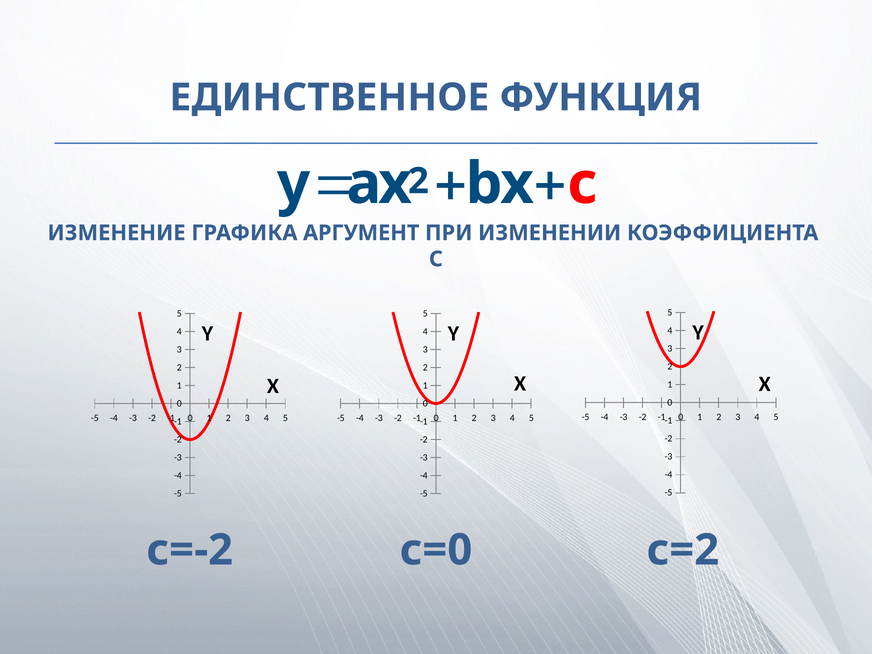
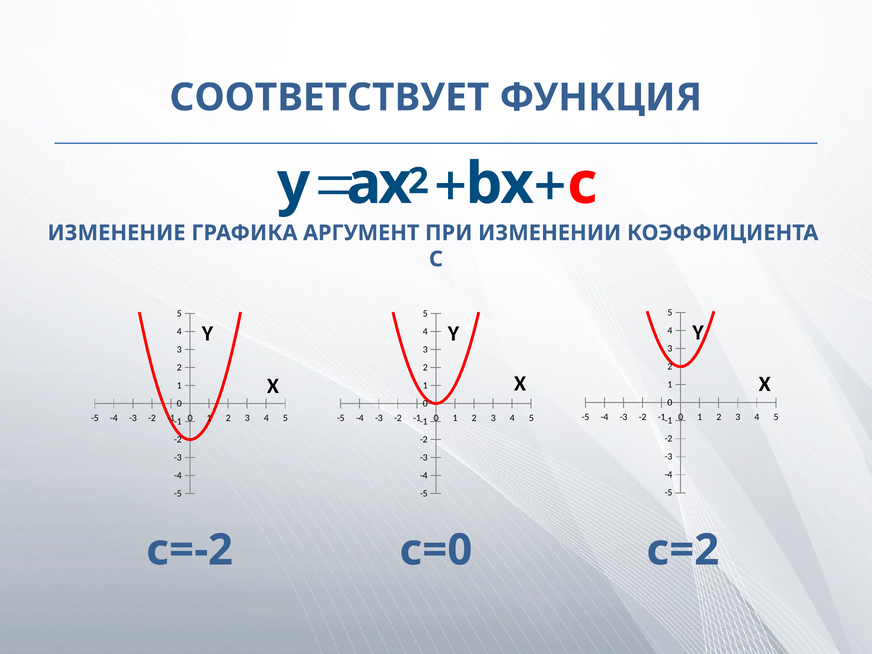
ЕДИНСТВЕННОЕ: ЕДИНСТВЕННОЕ -> СООТВЕТСТВУЕТ
